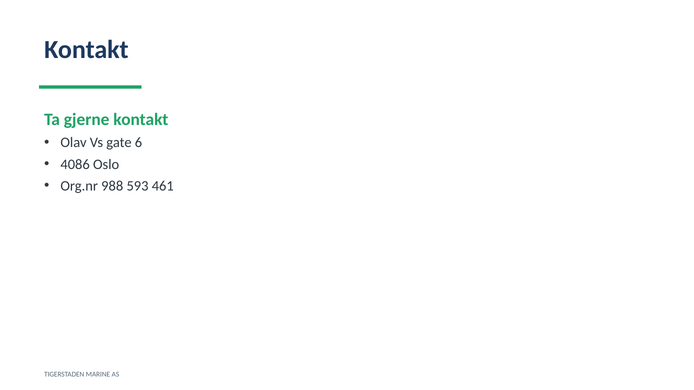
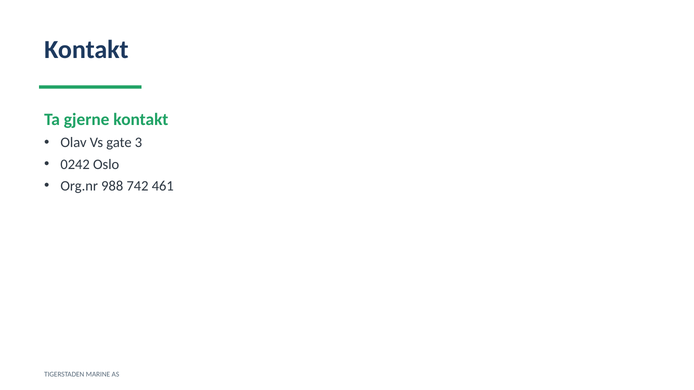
6: 6 -> 3
4086: 4086 -> 0242
593: 593 -> 742
